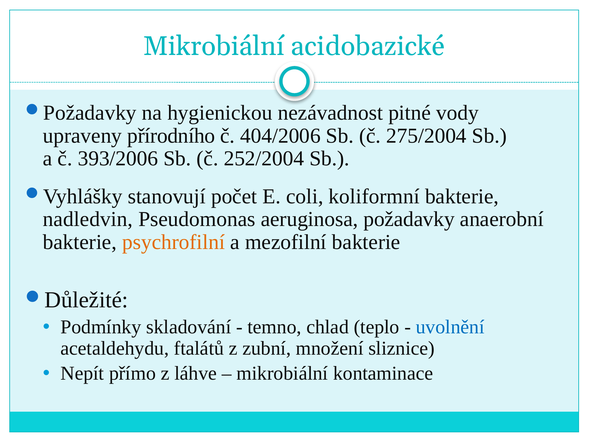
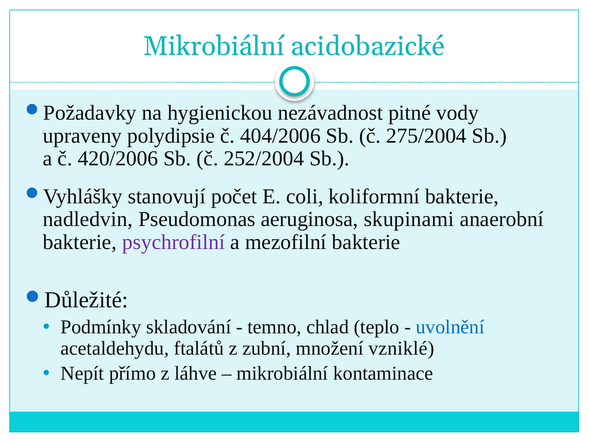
přírodního: přírodního -> polydipsie
393/2006: 393/2006 -> 420/2006
požadavky: požadavky -> skupinami
psychrofilní colour: orange -> purple
sliznice: sliznice -> vzniklé
